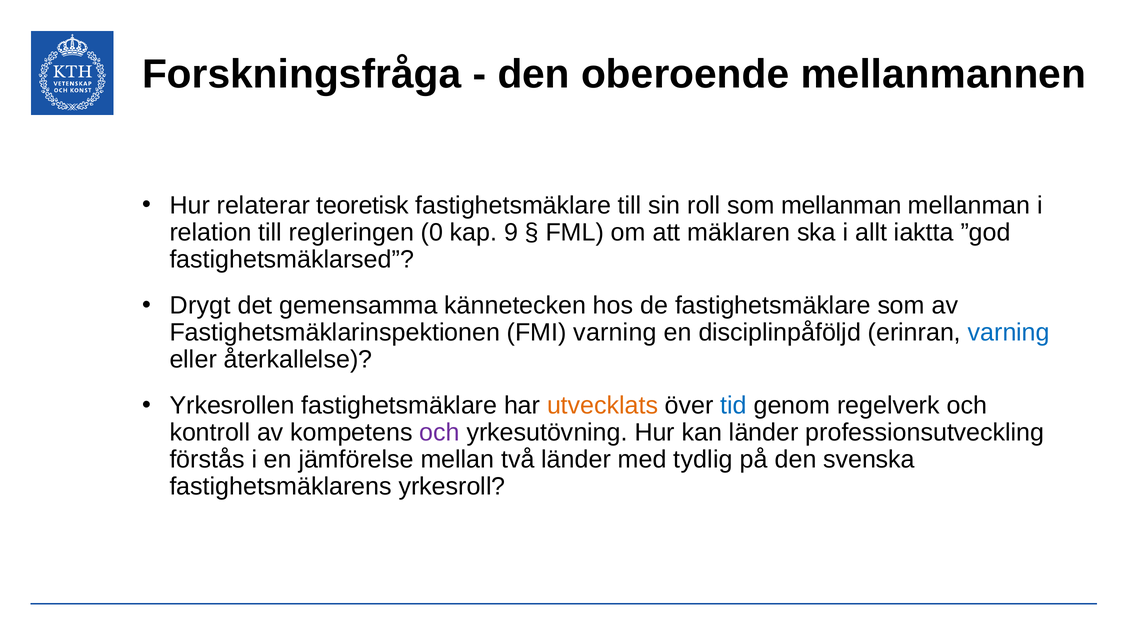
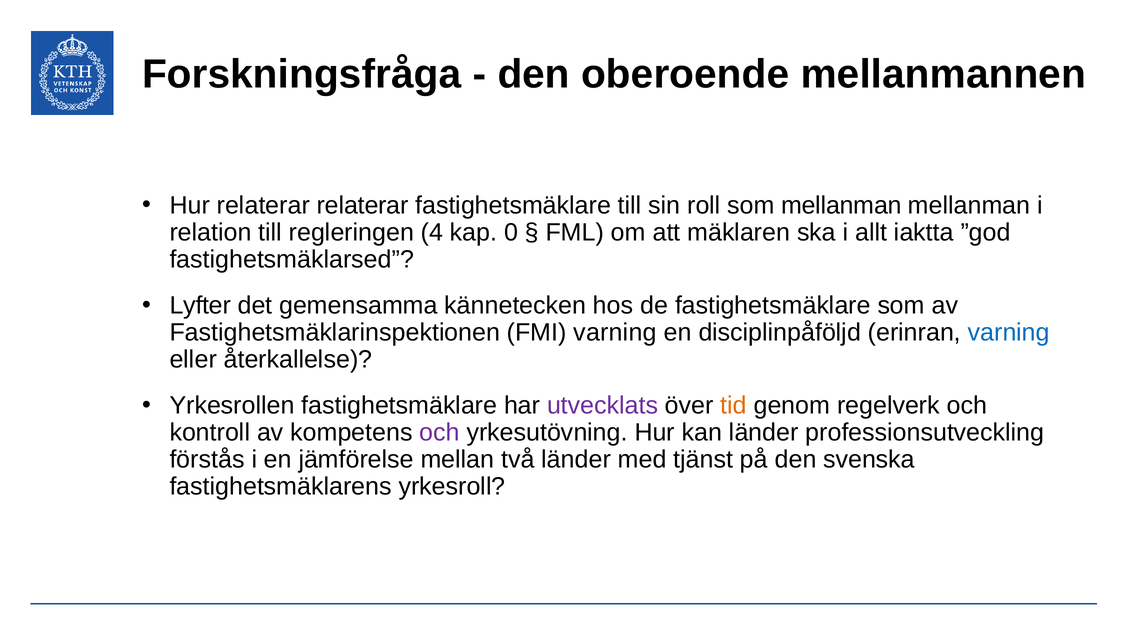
relaterar teoretisk: teoretisk -> relaterar
0: 0 -> 4
9: 9 -> 0
Drygt: Drygt -> Lyfter
utvecklats colour: orange -> purple
tid colour: blue -> orange
tydlig: tydlig -> tjänst
